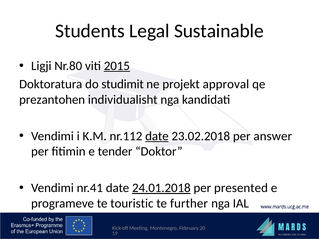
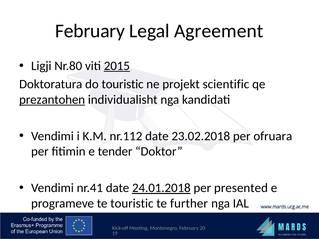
Students at (90, 31): Students -> February
Sustainable: Sustainable -> Agreement
do studimit: studimit -> touristic
approval: approval -> scientific
prezantohen underline: none -> present
date at (157, 136) underline: present -> none
answer: answer -> ofruara
